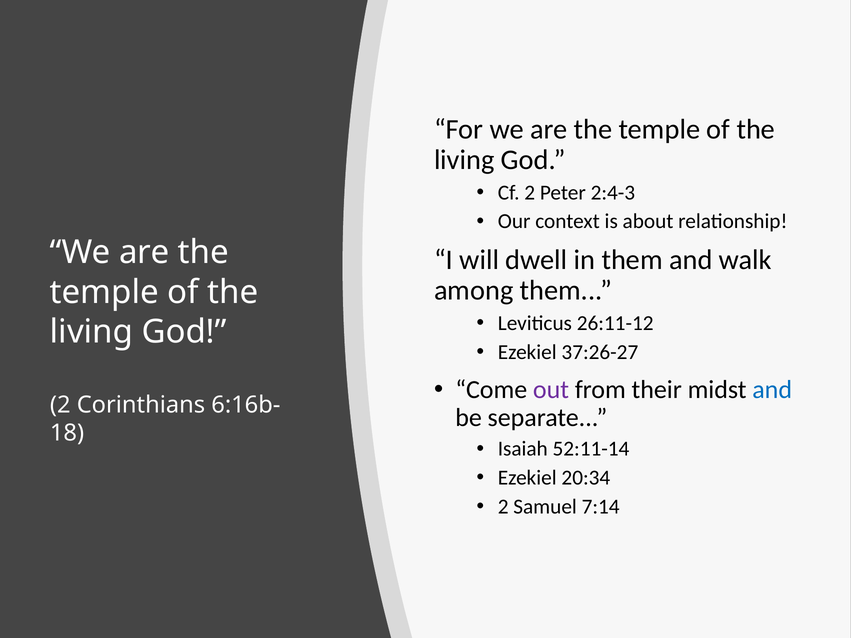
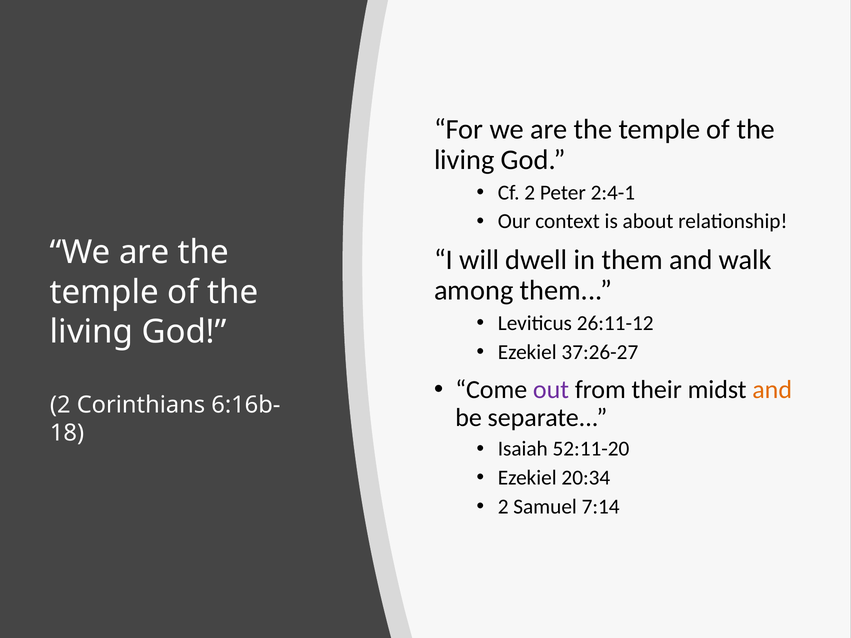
2:4-3: 2:4-3 -> 2:4-1
and at (772, 390) colour: blue -> orange
52:11-14: 52:11-14 -> 52:11-20
